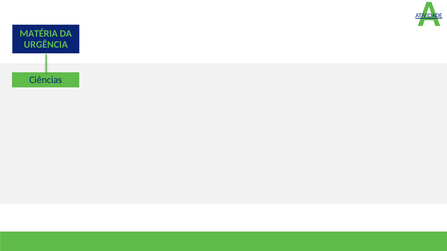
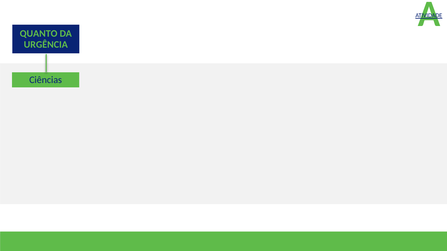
MATÉRIA: MATÉRIA -> QUANTO
